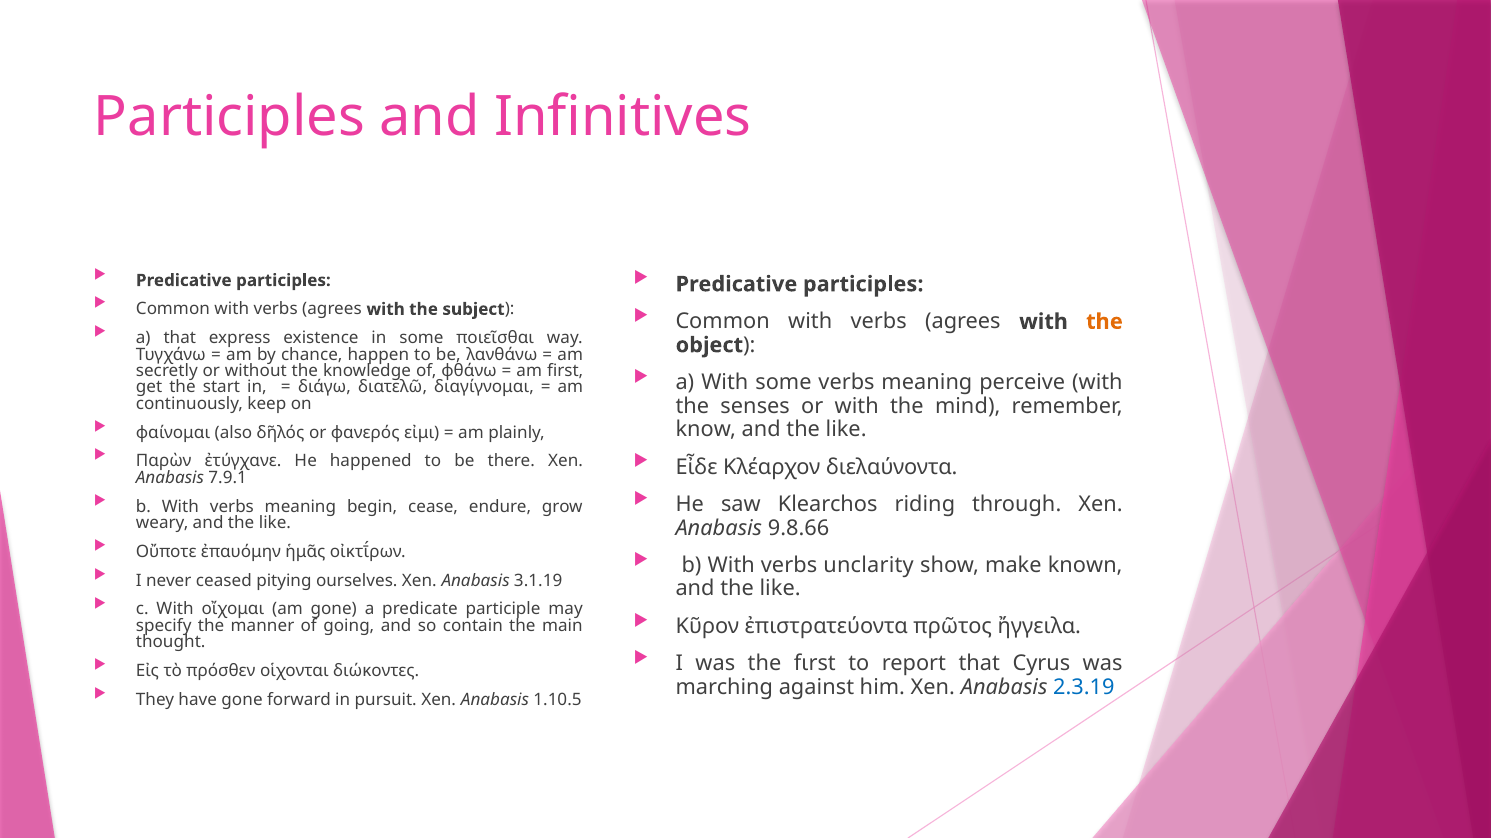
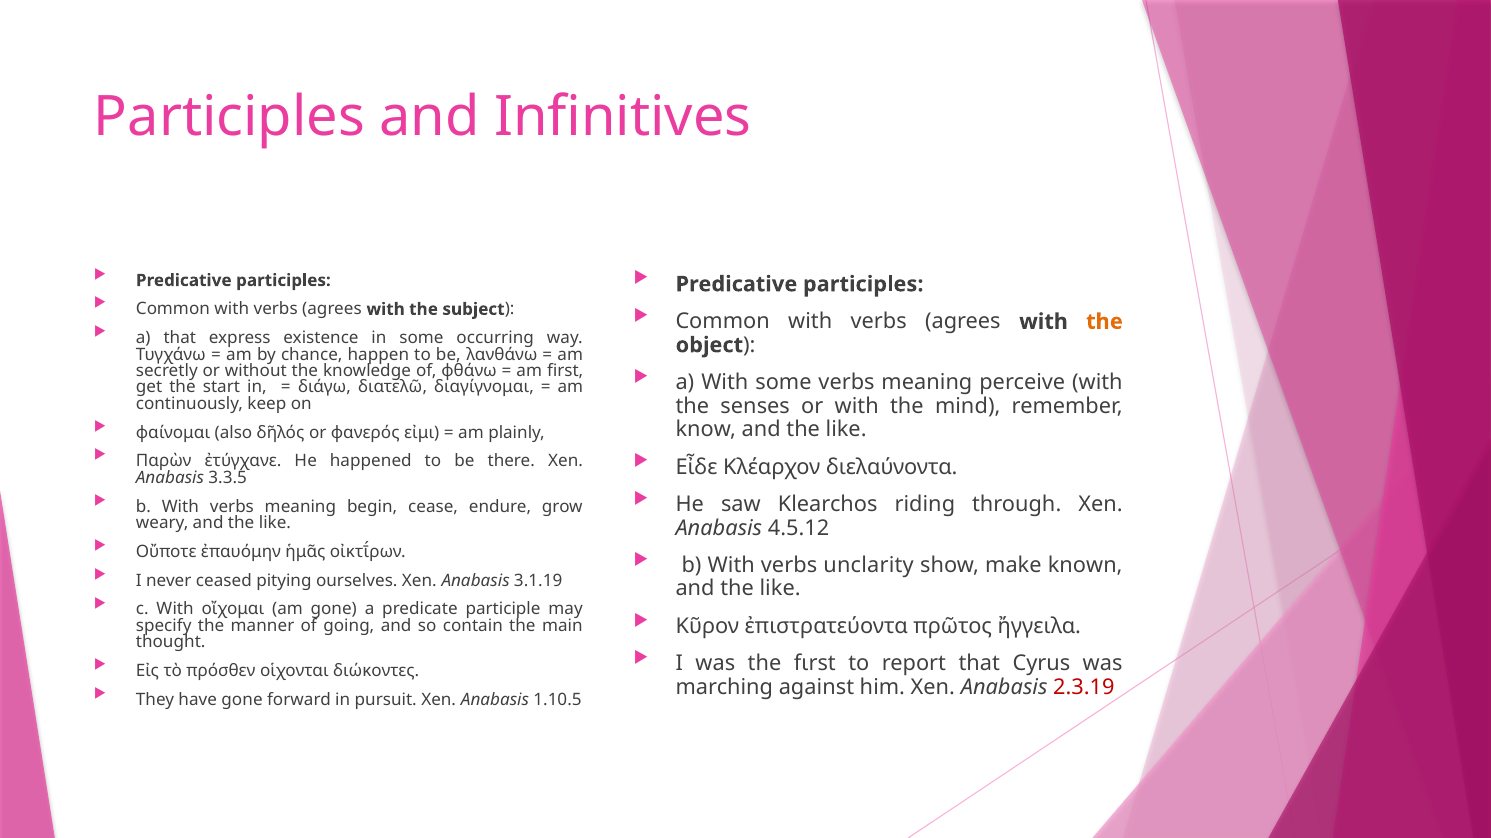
ποιεῖσθαι: ποιεῖσθαι -> occurring
7.9.1: 7.9.1 -> 3.3.5
9.8.66: 9.8.66 -> 4.5.12
2.3.19 colour: blue -> red
